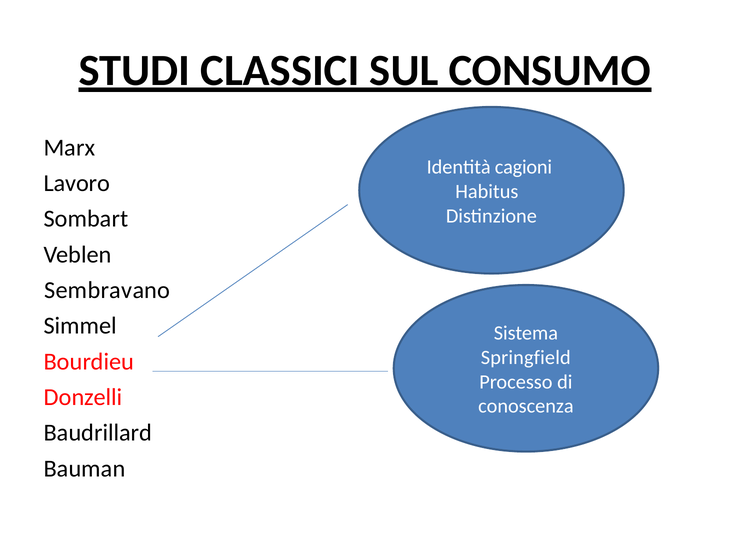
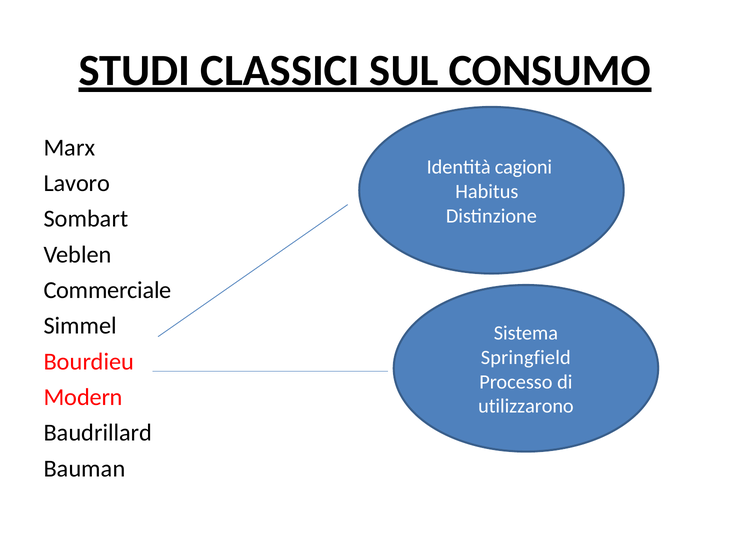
Sembravano: Sembravano -> Commerciale
Donzelli: Donzelli -> Modern
conoscenza: conoscenza -> utilizzarono
